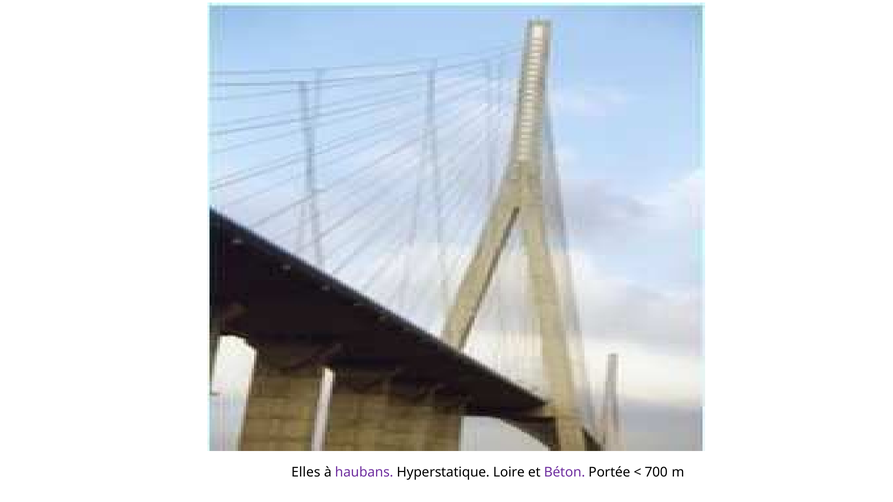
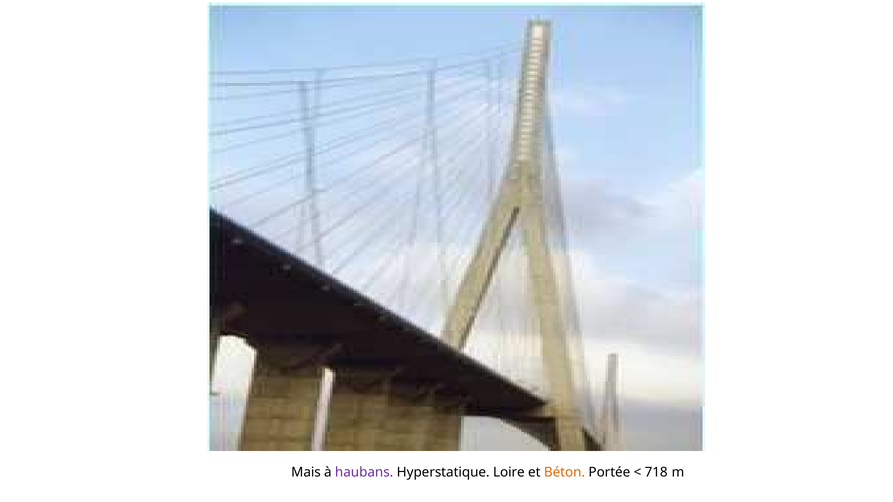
Elles: Elles -> Mais
Béton colour: purple -> orange
700: 700 -> 718
